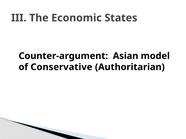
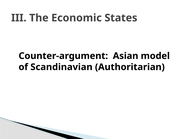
Conservative: Conservative -> Scandinavian
